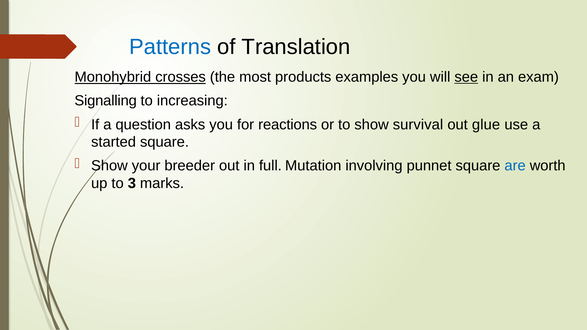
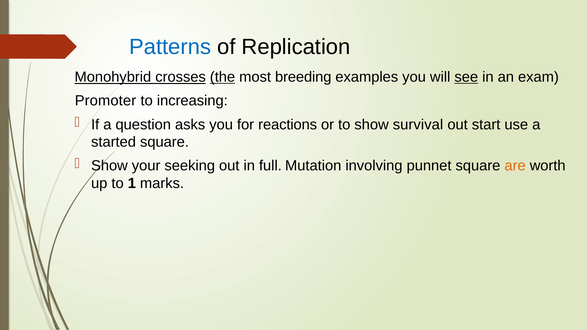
Translation: Translation -> Replication
the underline: none -> present
products: products -> breeding
Signalling: Signalling -> Promoter
glue: glue -> start
breeder: breeder -> seeking
are colour: blue -> orange
3: 3 -> 1
